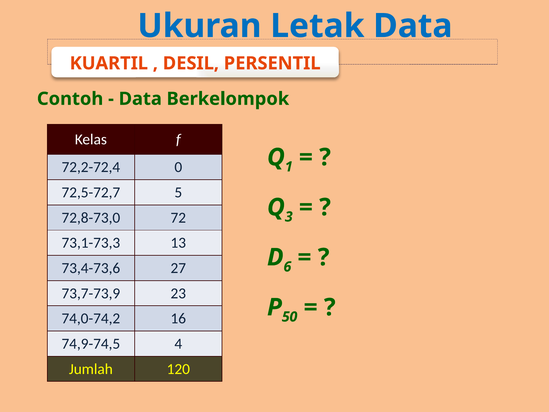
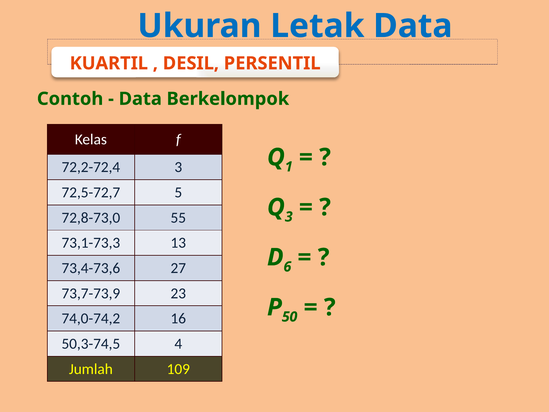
72,2-72,4 0: 0 -> 3
72: 72 -> 55
74,9-74,5: 74,9-74,5 -> 50,3-74,5
120: 120 -> 109
